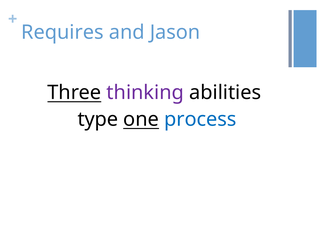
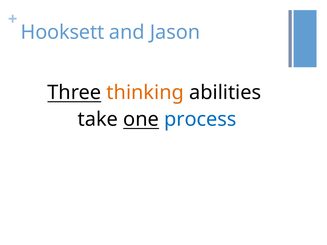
Requires: Requires -> Hooksett
thinking colour: purple -> orange
type: type -> take
